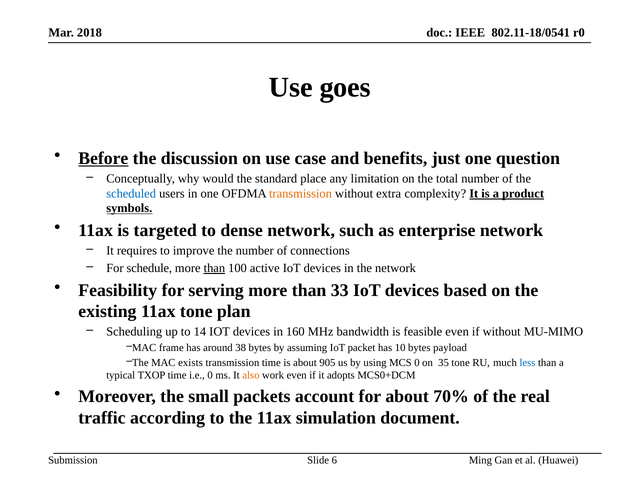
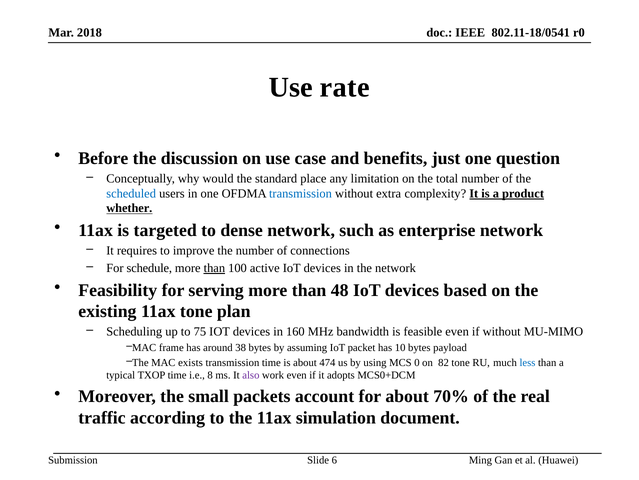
goes: goes -> rate
Before underline: present -> none
transmission at (300, 193) colour: orange -> blue
symbols: symbols -> whether
33: 33 -> 48
14: 14 -> 75
905: 905 -> 474
35: 35 -> 82
i.e 0: 0 -> 8
also colour: orange -> purple
